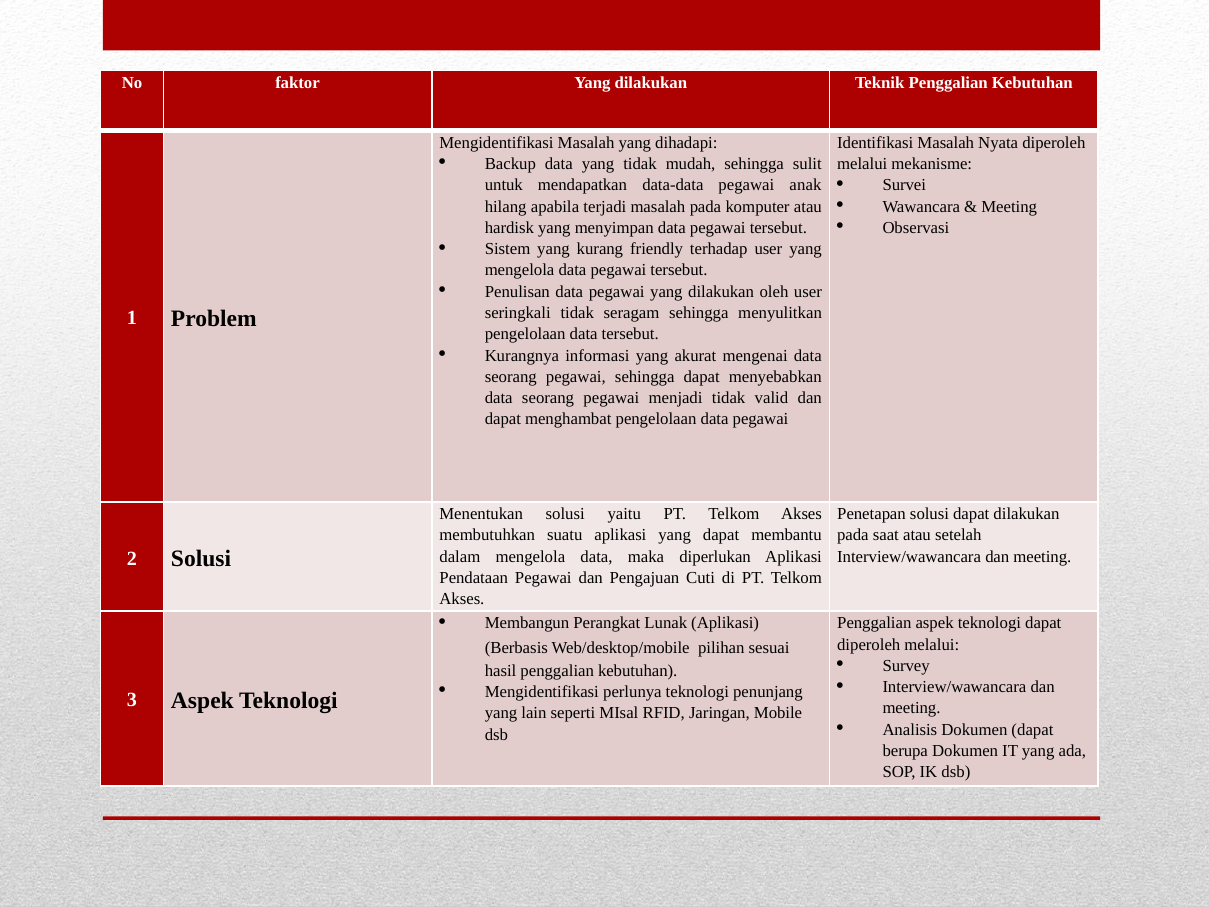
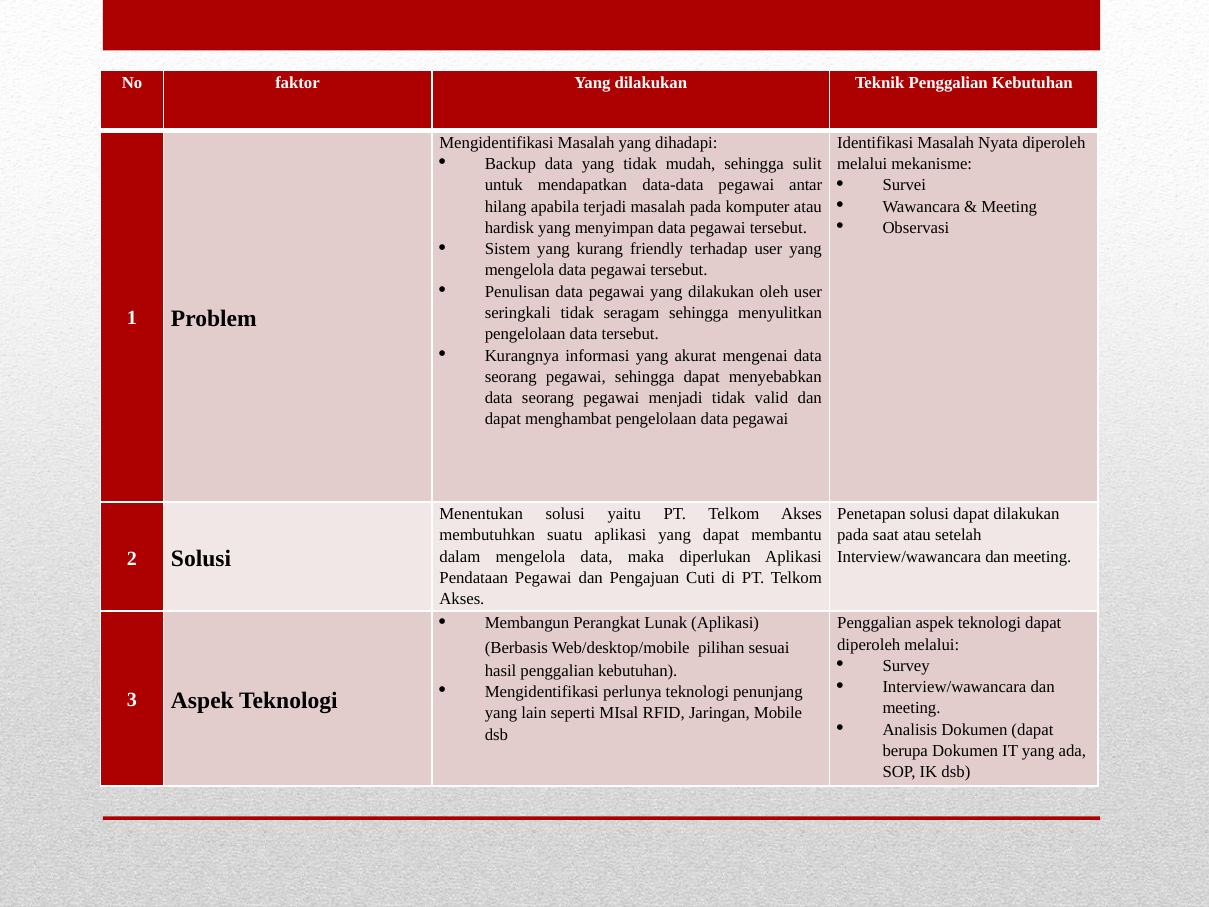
anak: anak -> antar
